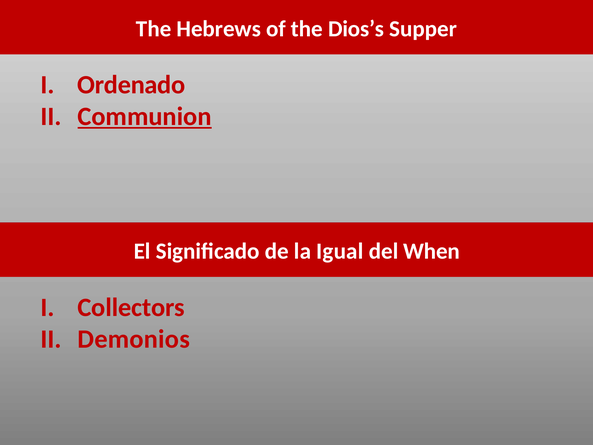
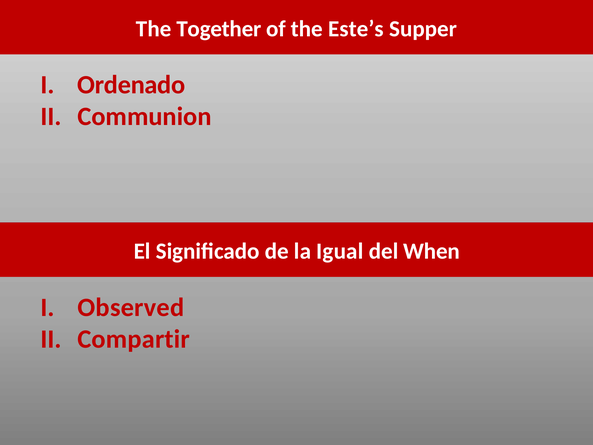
Hebrews: Hebrews -> Together
Dios’s: Dios’s -> Este’s
Communion underline: present -> none
Collectors: Collectors -> Observed
Demonios: Demonios -> Compartir
